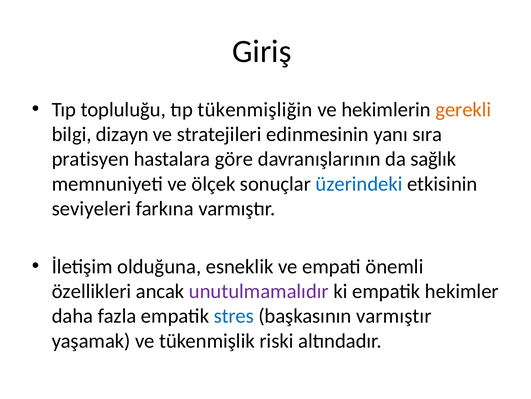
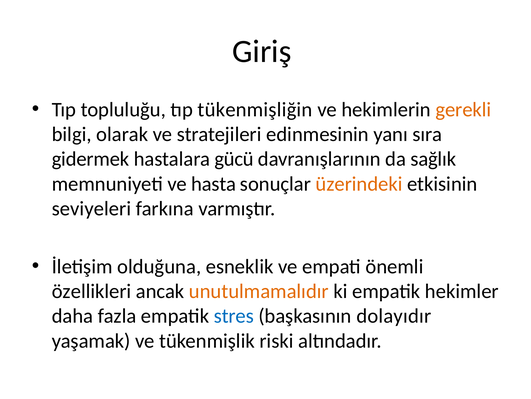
dizayn: dizayn -> olarak
pratisyen: pratisyen -> gidermek
göre: göre -> gücü
ölçek: ölçek -> hasta
üzerindeki colour: blue -> orange
unutulmamalıdır colour: purple -> orange
başkasının varmıştır: varmıştır -> dolayıdır
